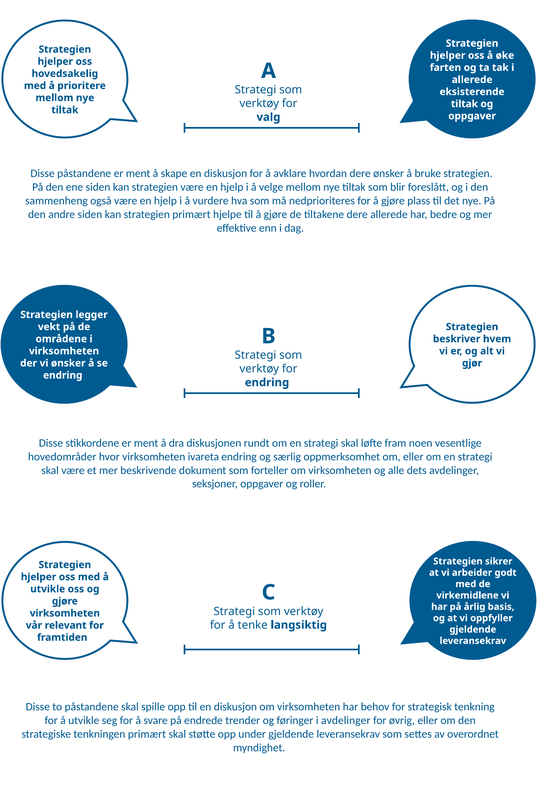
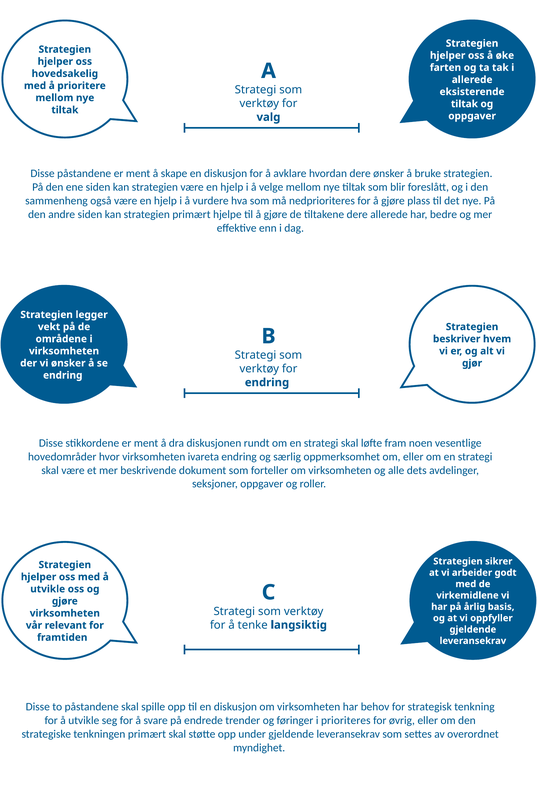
i avdelinger: avdelinger -> prioriteres
